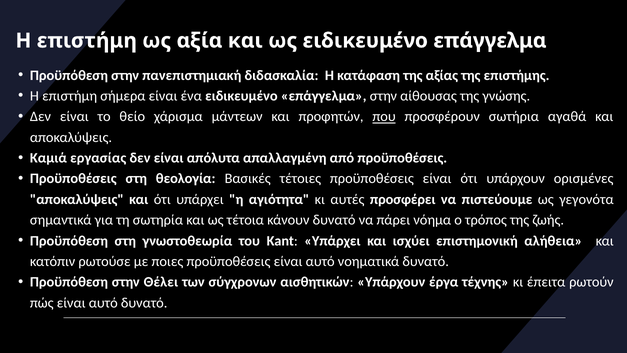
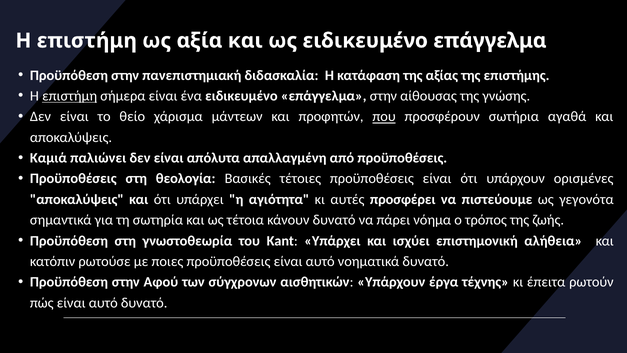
επιστήμη at (70, 96) underline: none -> present
εργασίας: εργασίας -> παλιώνει
Θέλει: Θέλει -> Αφού
